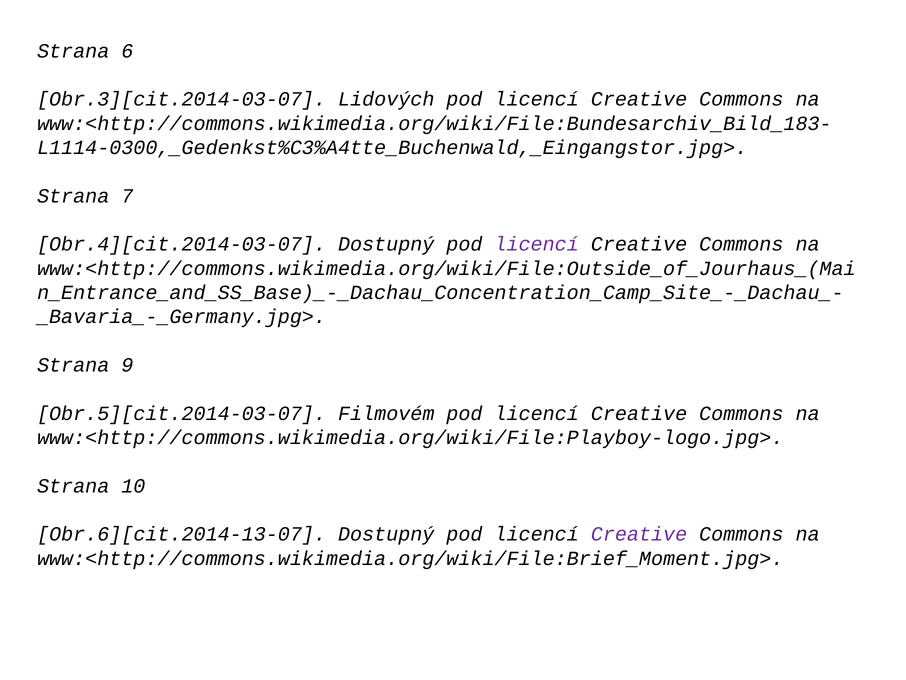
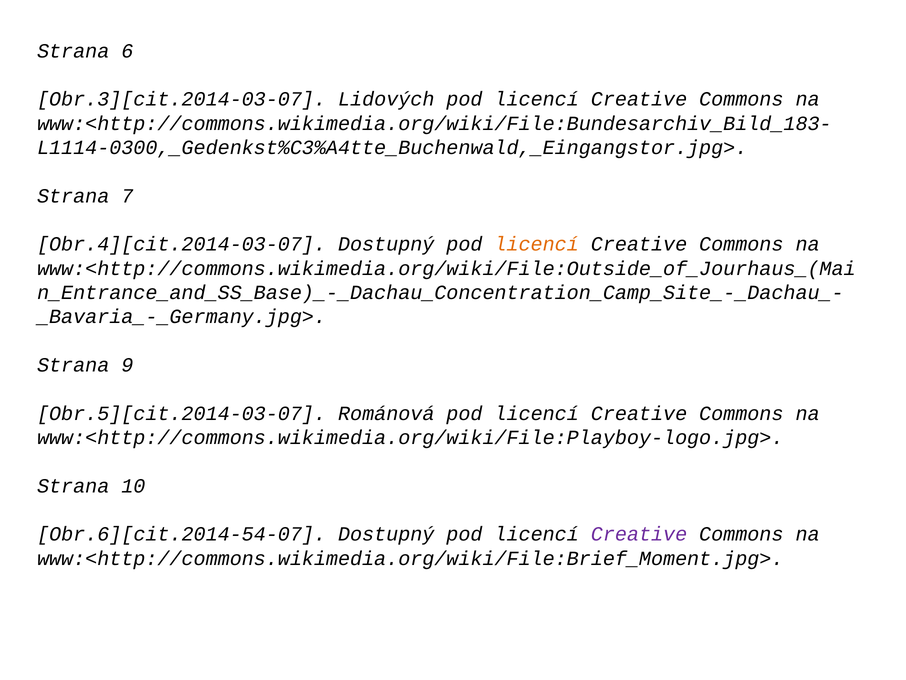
licencí at (537, 244) colour: purple -> orange
Filmovém: Filmovém -> Románová
Obr.6][cit.2014-13-07: Obr.6][cit.2014-13-07 -> Obr.6][cit.2014-54-07
